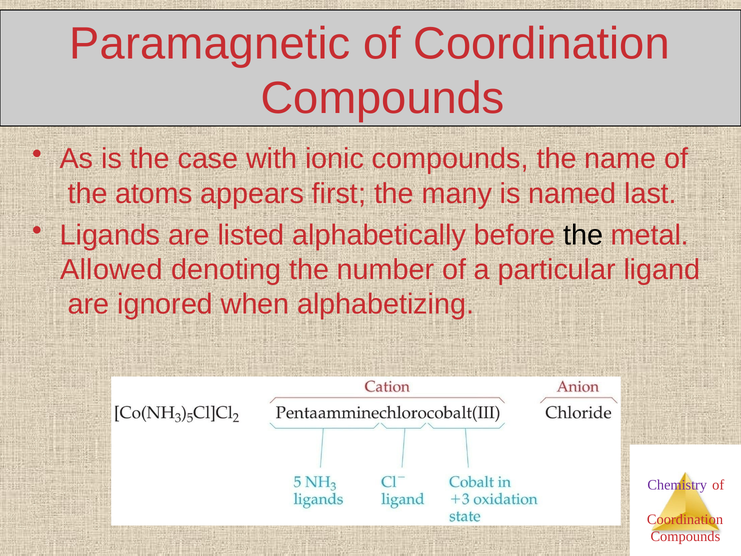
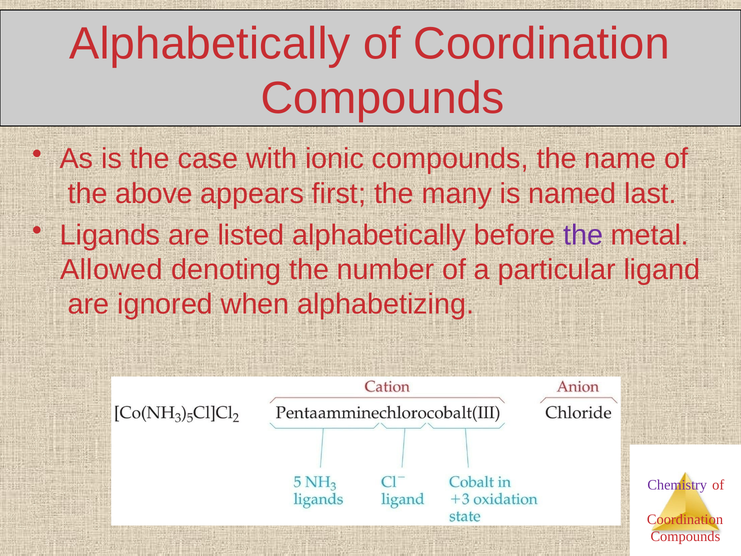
Paramagnetic at (210, 44): Paramagnetic -> Alphabetically
atoms: atoms -> above
the at (583, 235) colour: black -> purple
